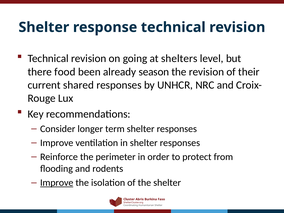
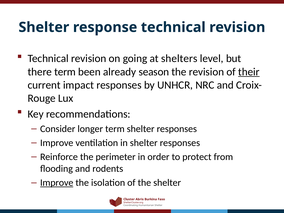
there food: food -> term
their underline: none -> present
shared: shared -> impact
